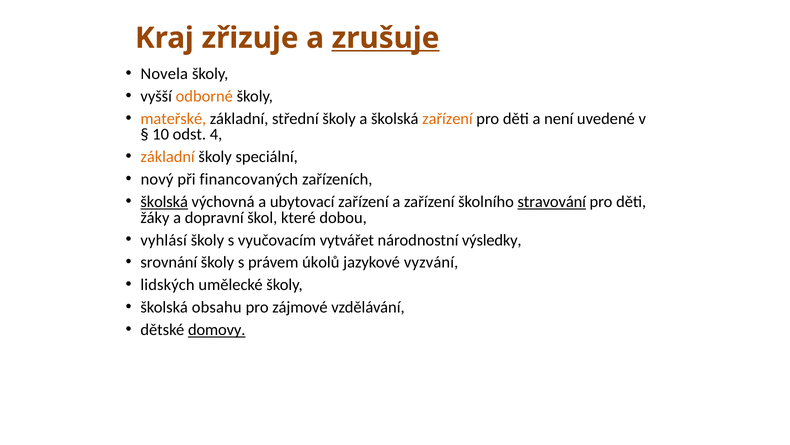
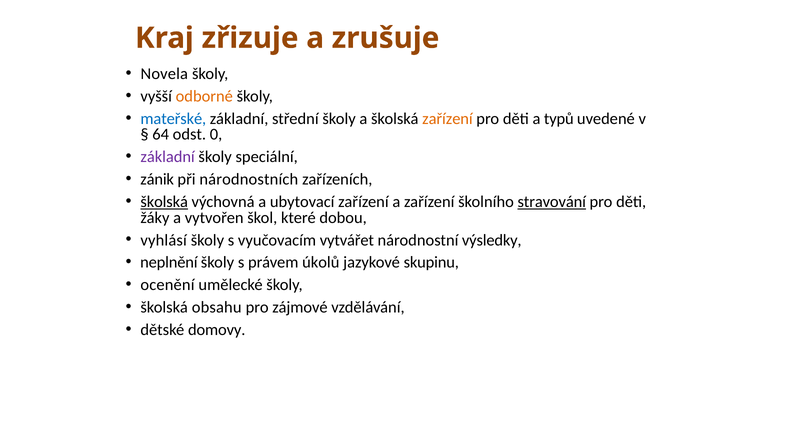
zrušuje underline: present -> none
mateřské colour: orange -> blue
není: není -> typů
10: 10 -> 64
4: 4 -> 0
základní at (168, 157) colour: orange -> purple
nový: nový -> zánik
financovaných: financovaných -> národnostních
dopravní: dopravní -> vytvořen
srovnání: srovnání -> neplnění
vyzvání: vyzvání -> skupinu
lidských: lidských -> ocenění
domovy underline: present -> none
